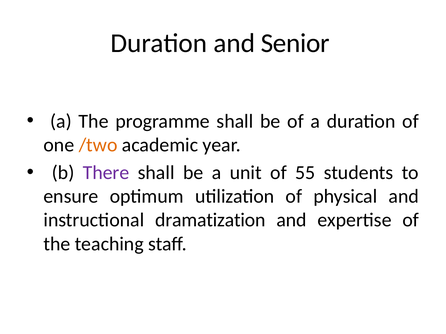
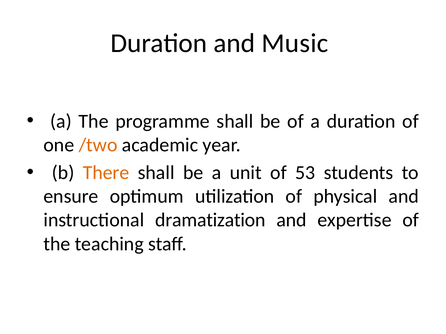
Senior: Senior -> Music
There colour: purple -> orange
55: 55 -> 53
